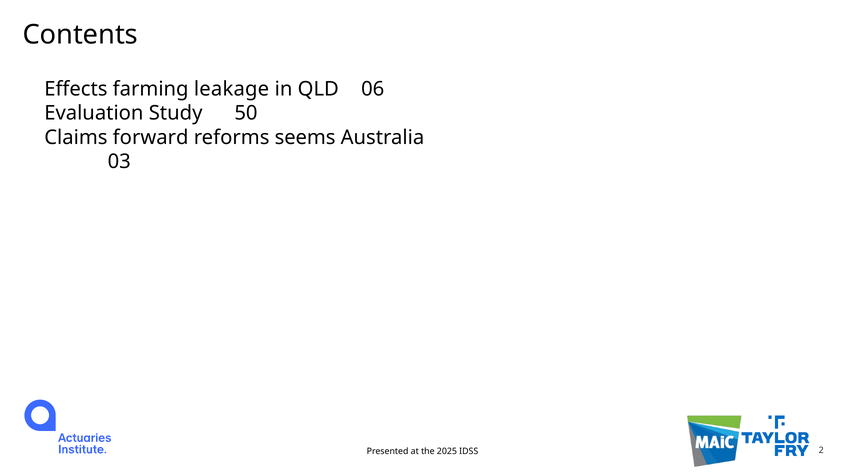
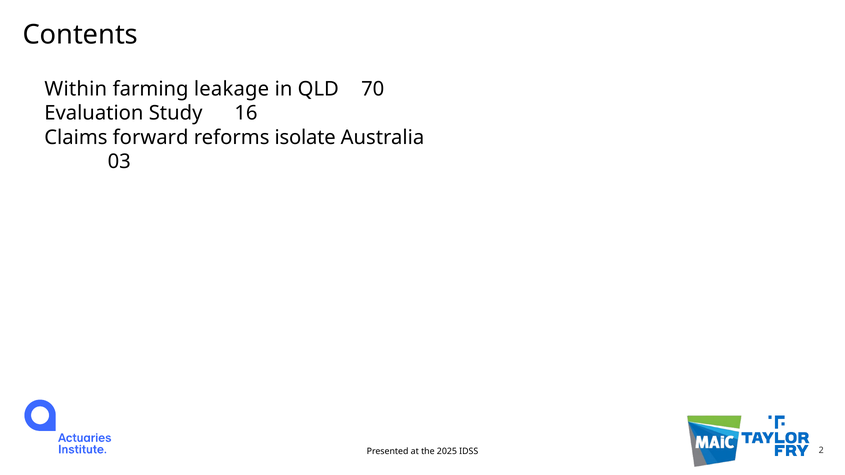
Effects: Effects -> Within
06: 06 -> 70
50: 50 -> 16
seems: seems -> isolate
